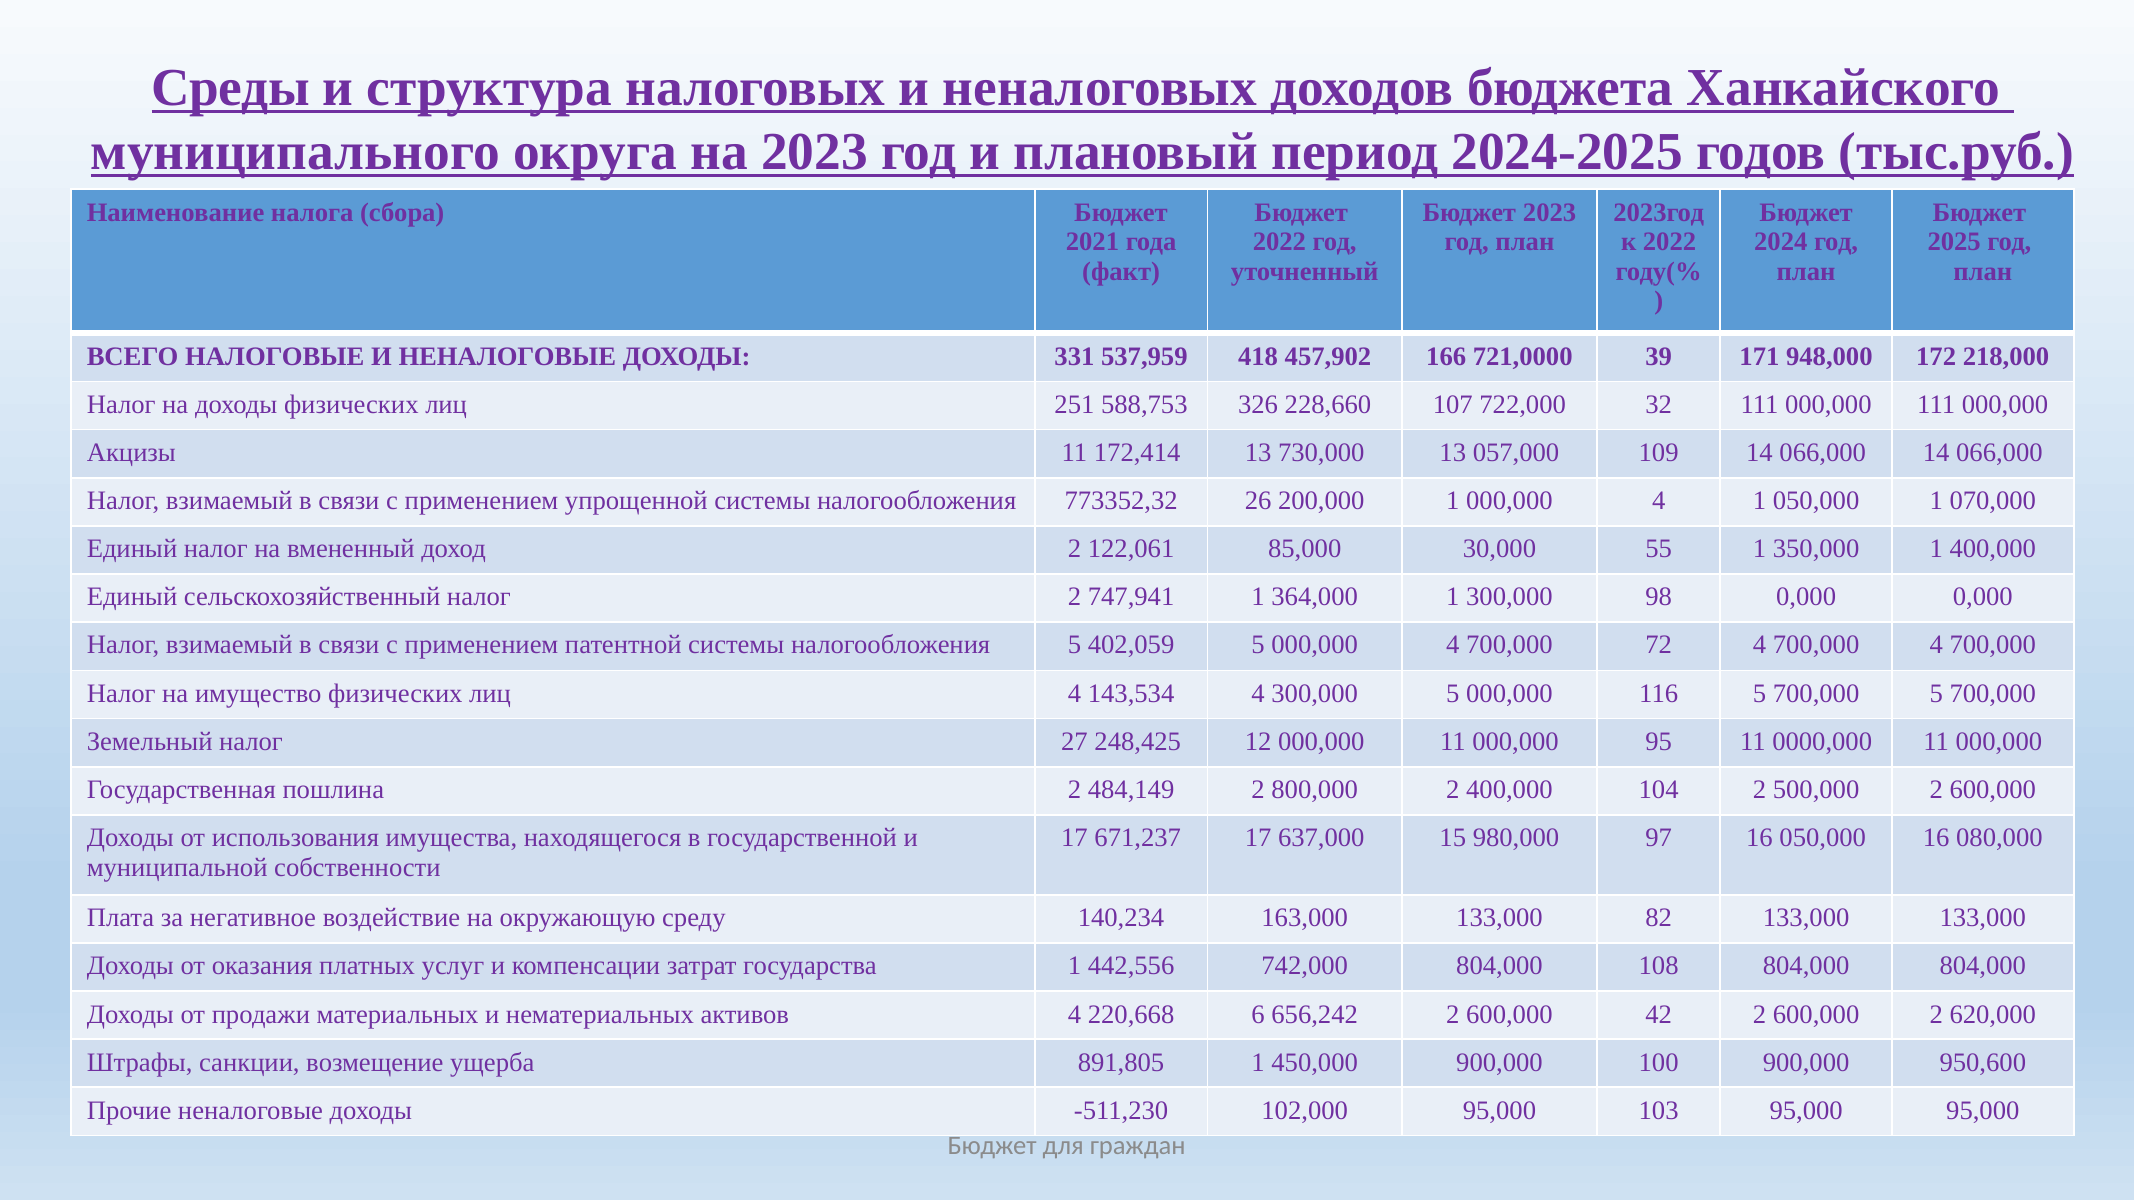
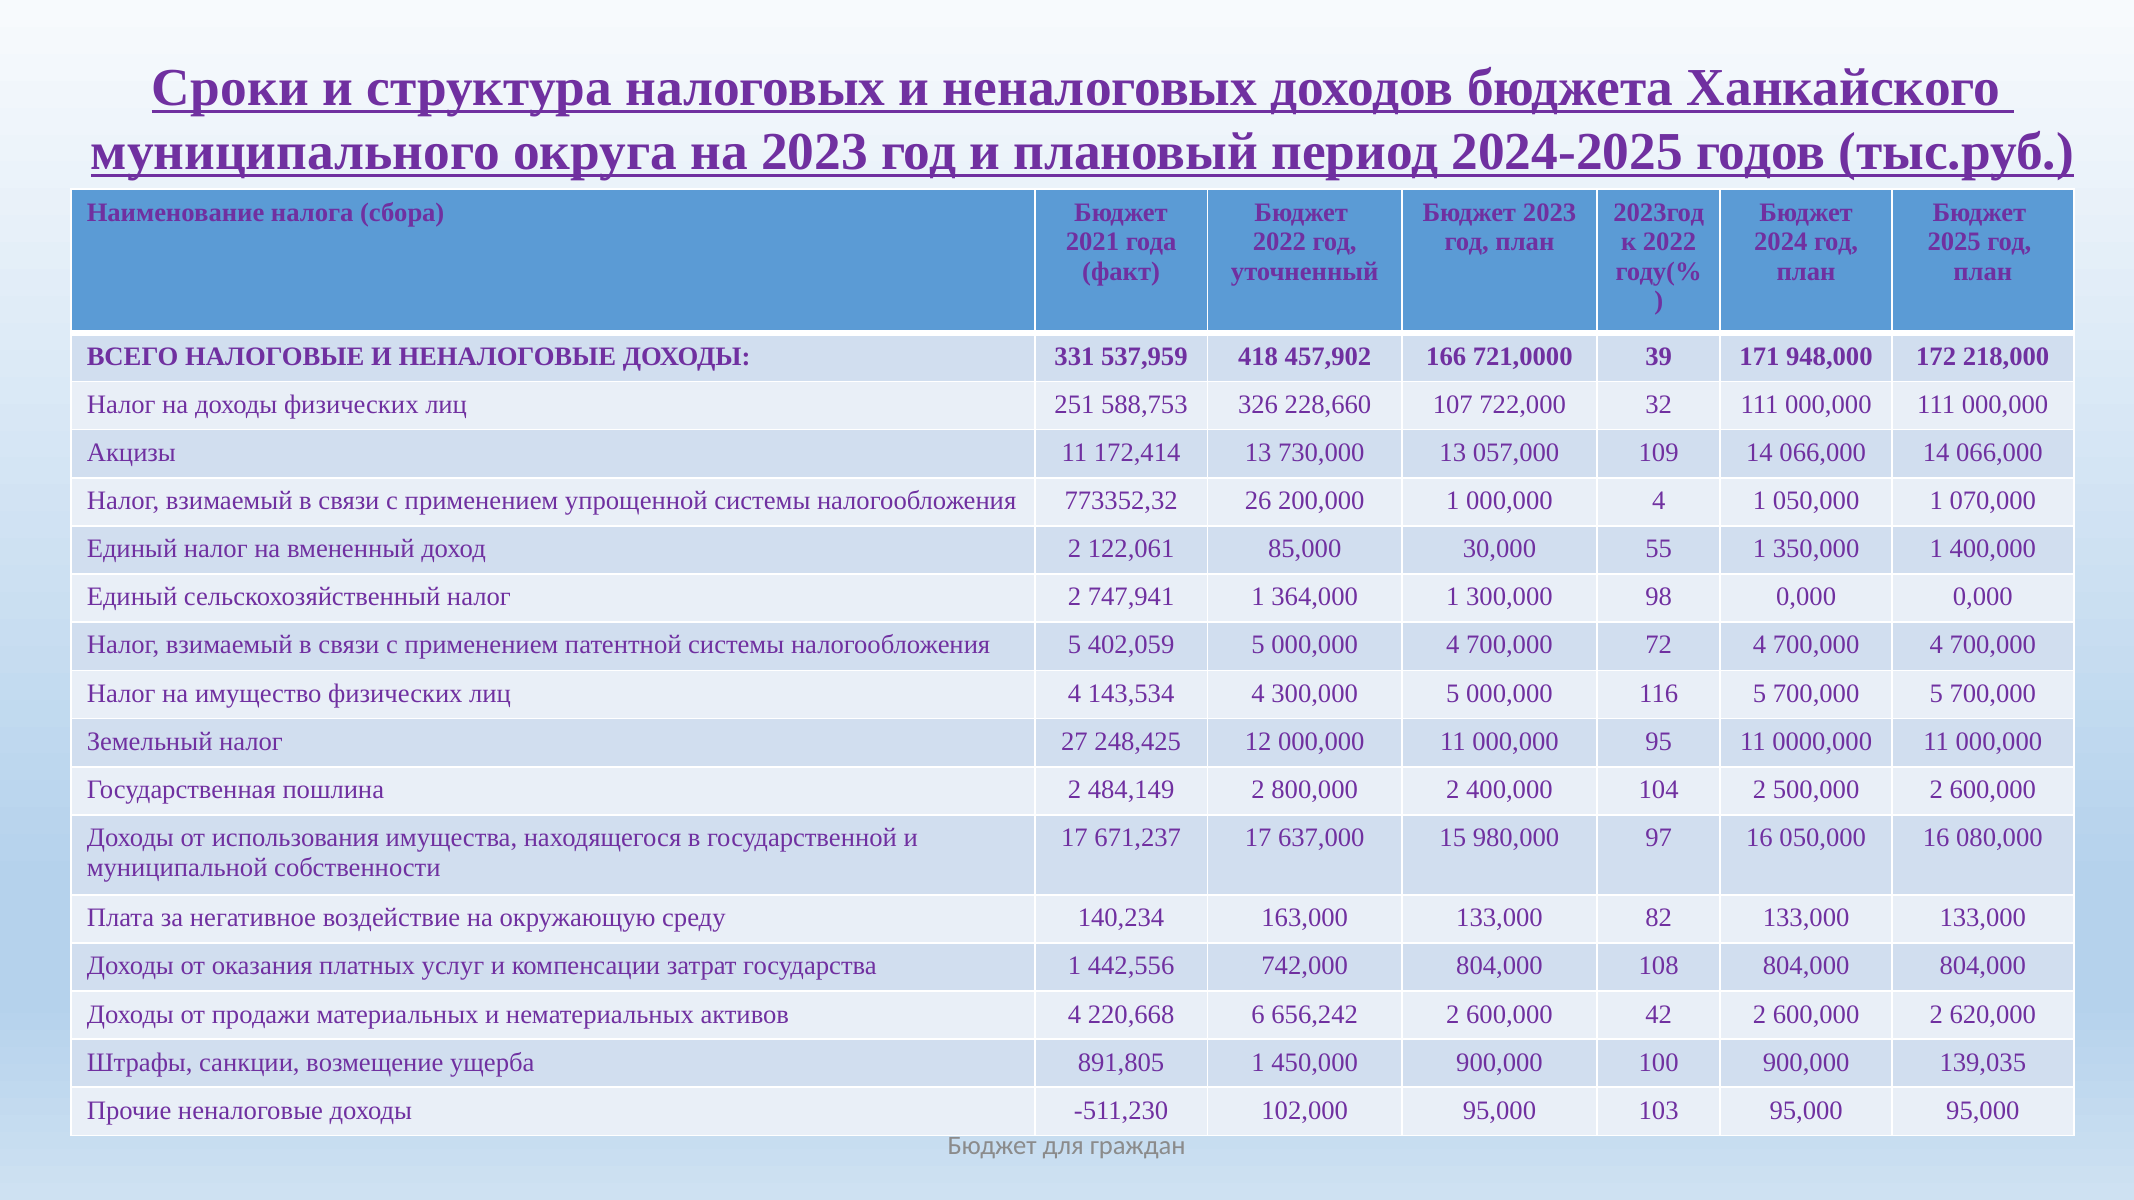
Среды: Среды -> Сроки
950,600: 950,600 -> 139,035
